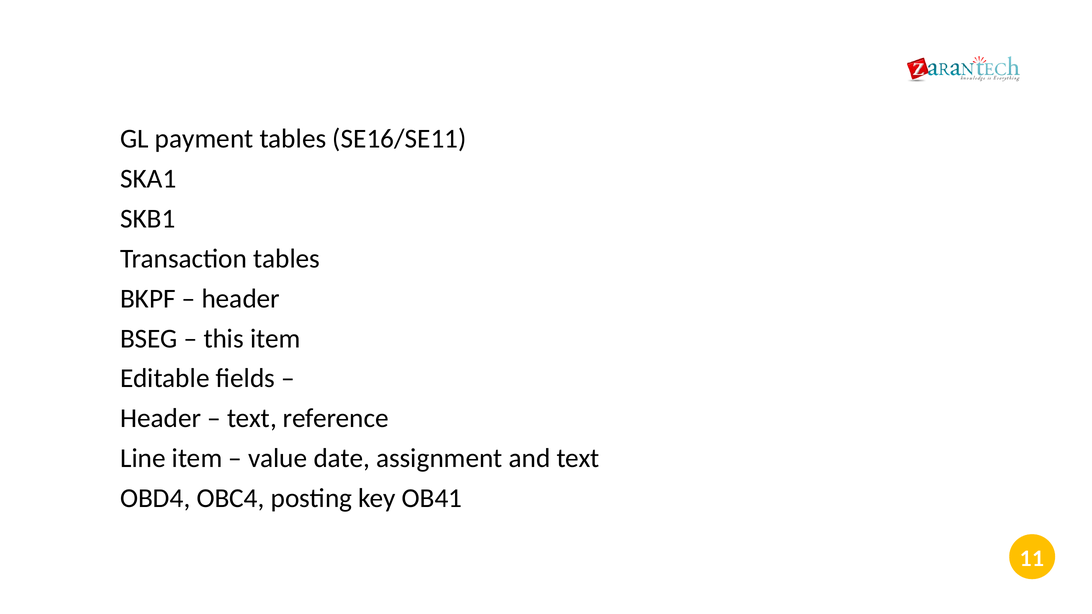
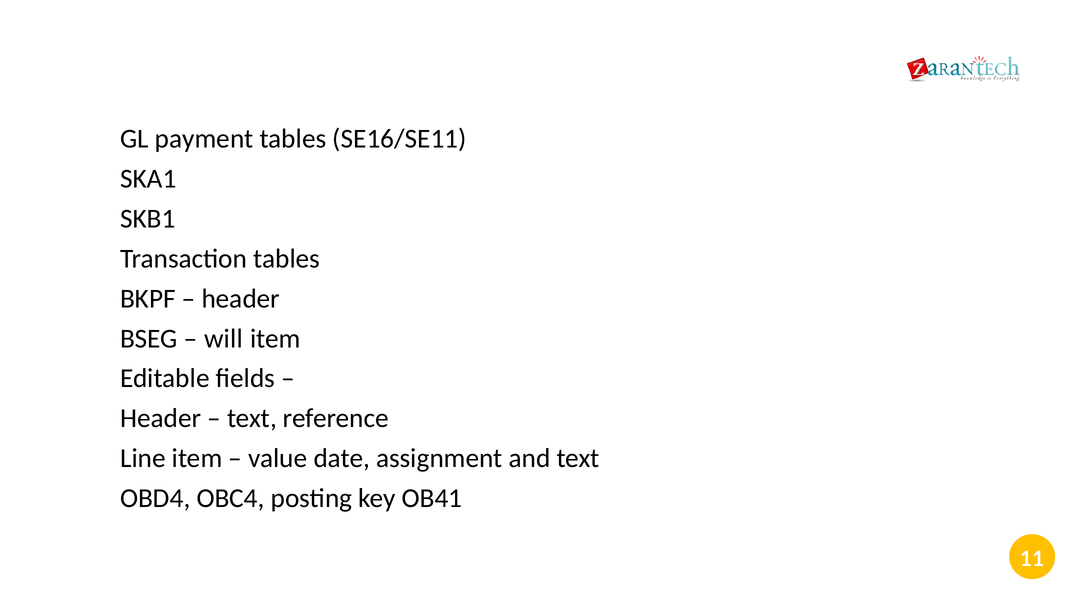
this: this -> will
